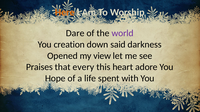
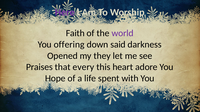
Here colour: orange -> purple
Dare: Dare -> Faith
creation: creation -> offering
view: view -> they
